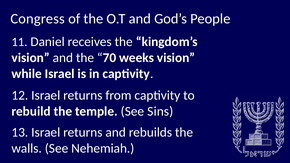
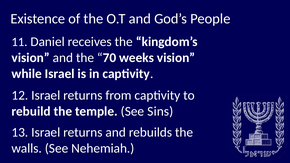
Congress: Congress -> Existence
